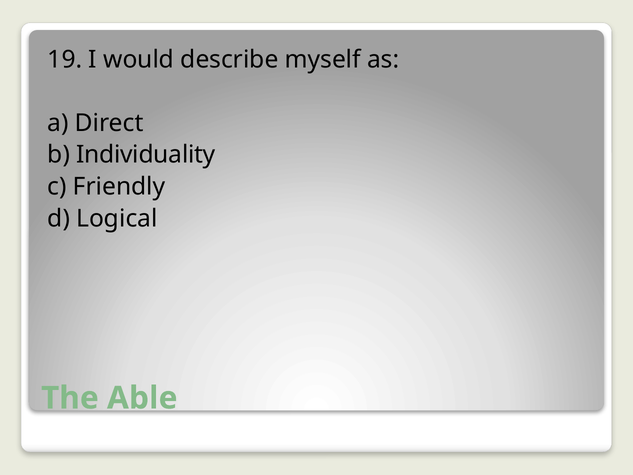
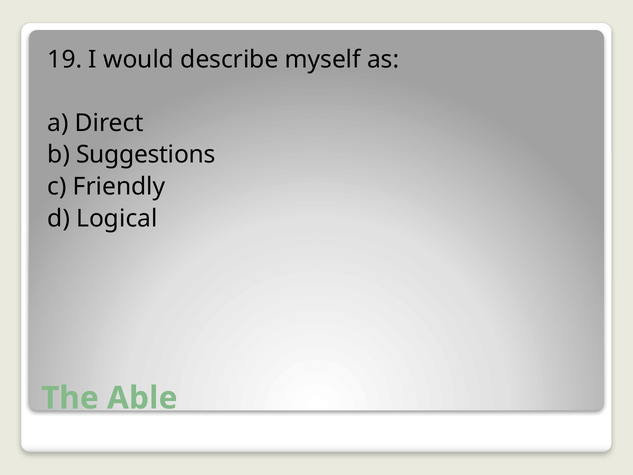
Individuality: Individuality -> Suggestions
